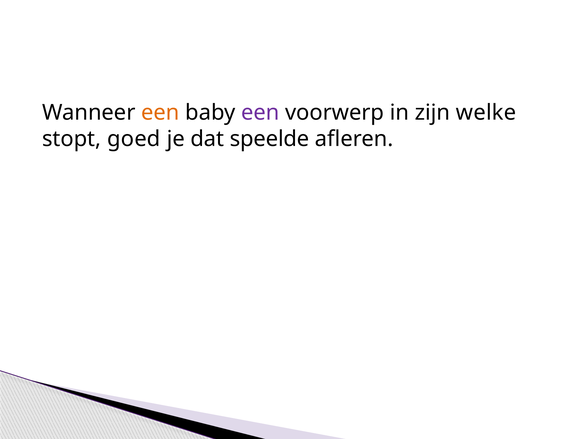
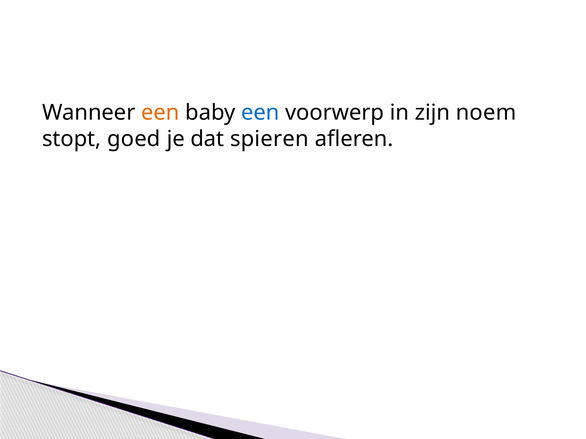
een at (260, 113) colour: purple -> blue
welke: welke -> noem
speelde: speelde -> spieren
